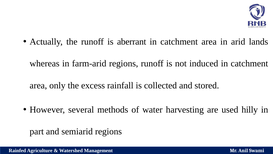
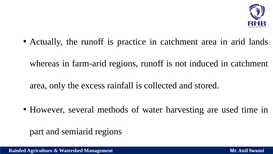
aberrant: aberrant -> practice
hilly: hilly -> time
